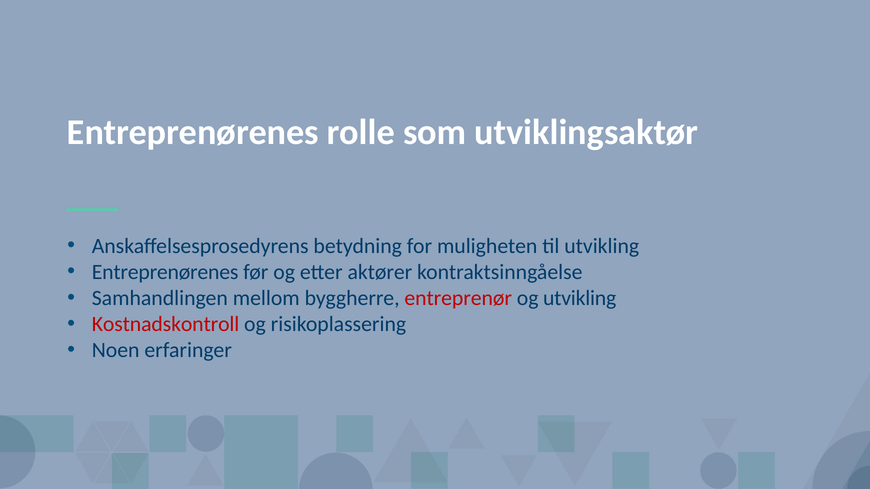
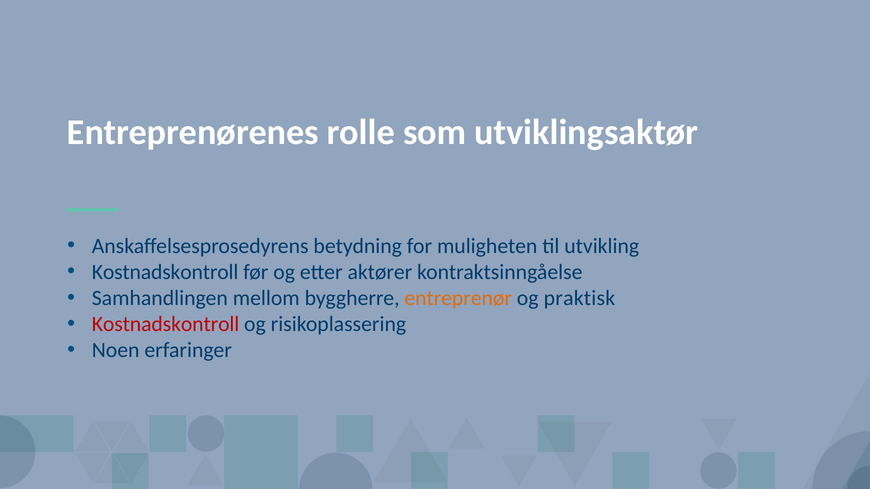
Entreprenørenes at (165, 272): Entreprenørenes -> Kostnadskontroll
entreprenør colour: red -> orange
og utvikling: utvikling -> praktisk
